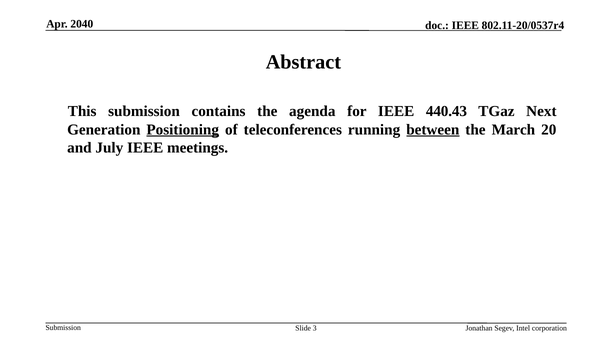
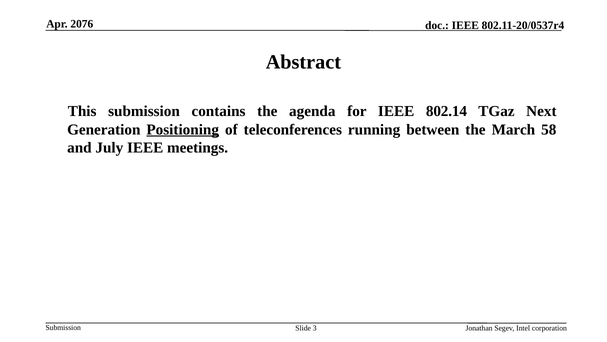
2040: 2040 -> 2076
440.43: 440.43 -> 802.14
between underline: present -> none
20: 20 -> 58
